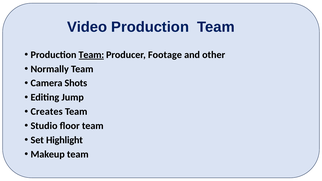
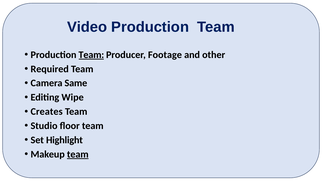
Normally: Normally -> Required
Shots: Shots -> Same
Jump: Jump -> Wipe
team at (78, 154) underline: none -> present
